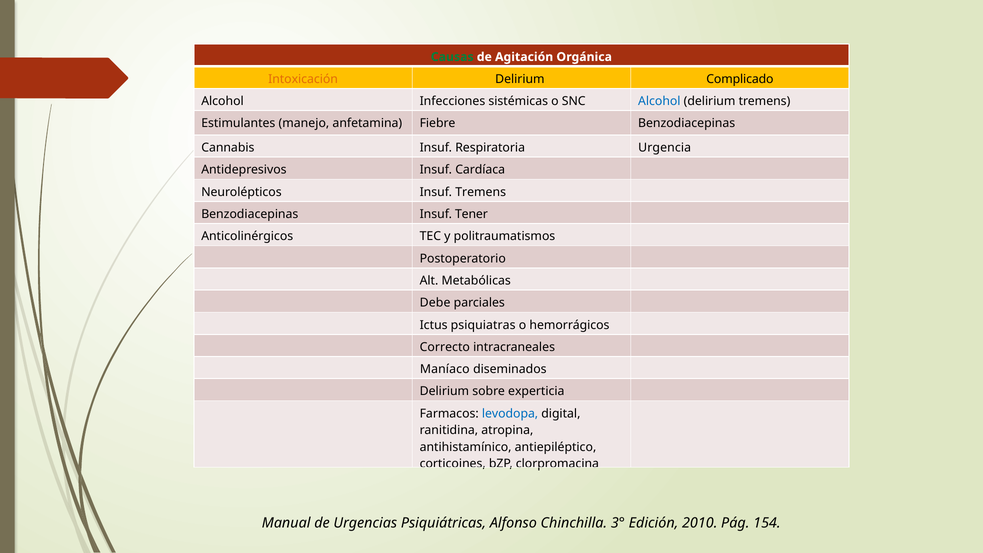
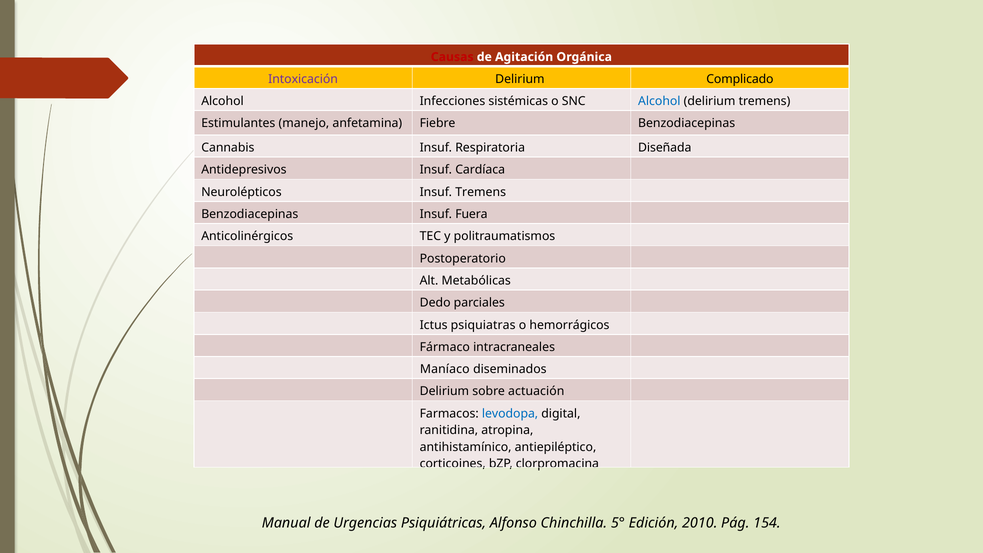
Causas colour: green -> red
Intoxicación colour: orange -> purple
Urgencia: Urgencia -> Diseñada
Tener: Tener -> Fuera
Debe: Debe -> Dedo
Correcto: Correcto -> Fármaco
experticia: experticia -> actuación
3°: 3° -> 5°
